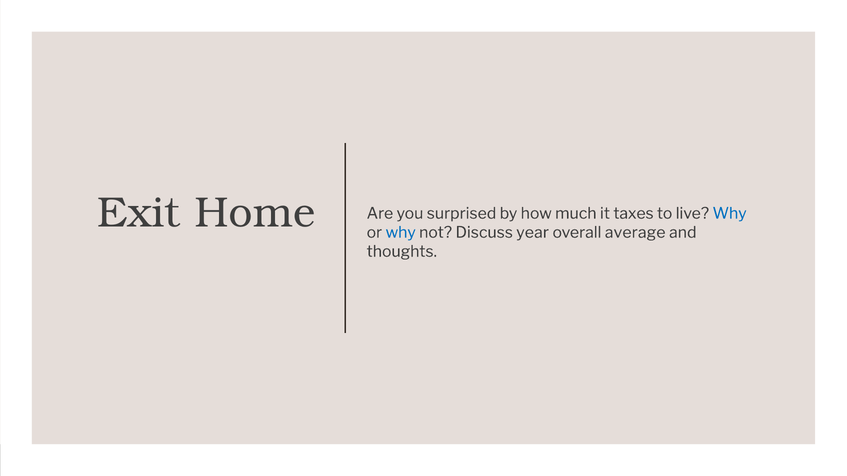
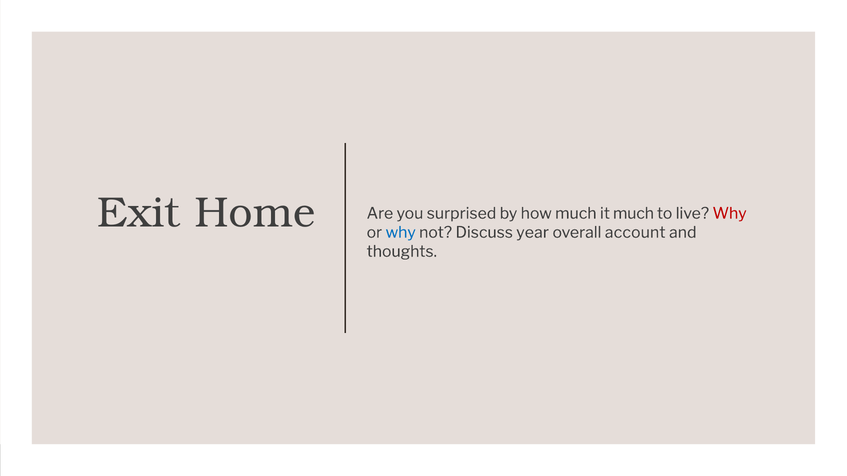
it taxes: taxes -> much
Why at (730, 214) colour: blue -> red
average: average -> account
